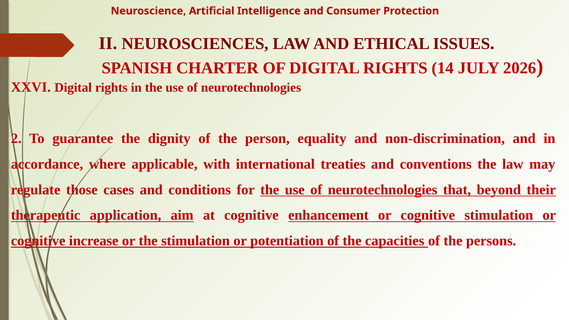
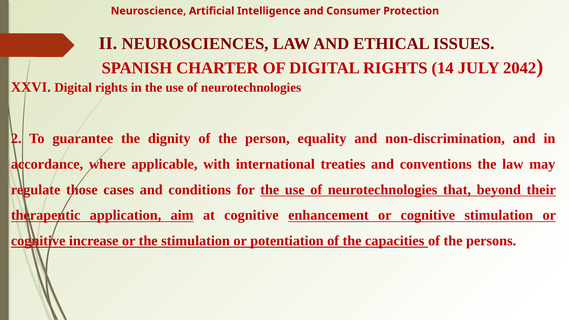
2026: 2026 -> 2042
